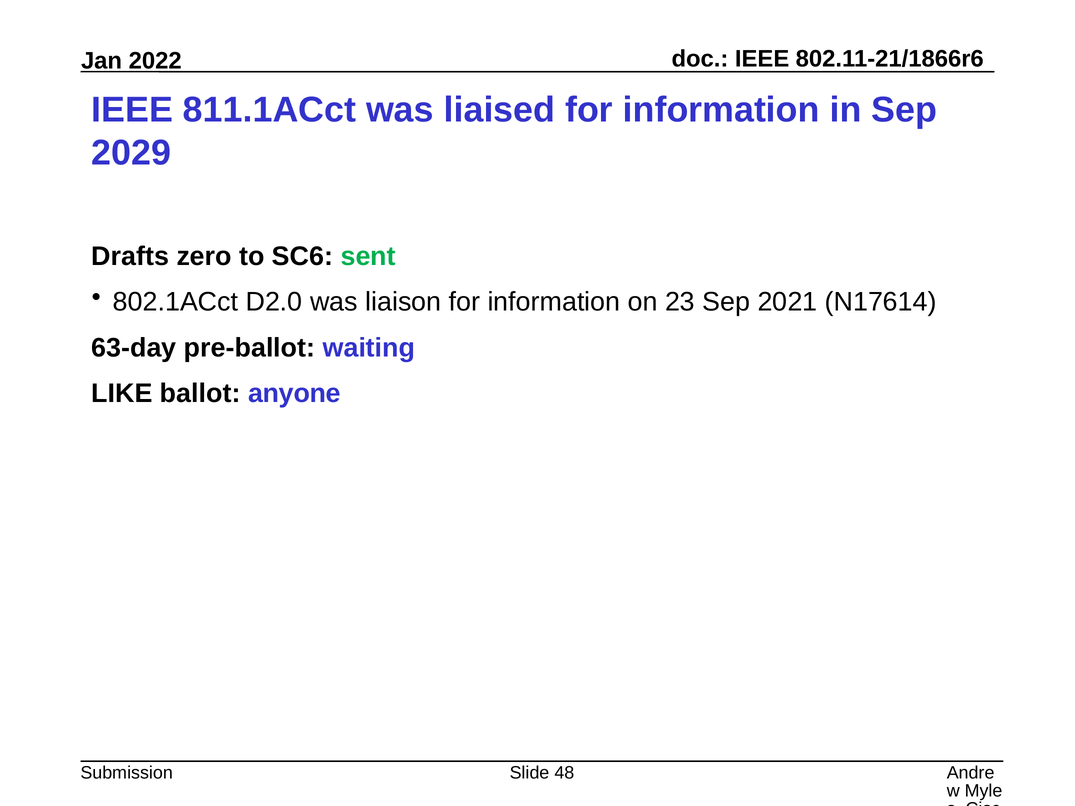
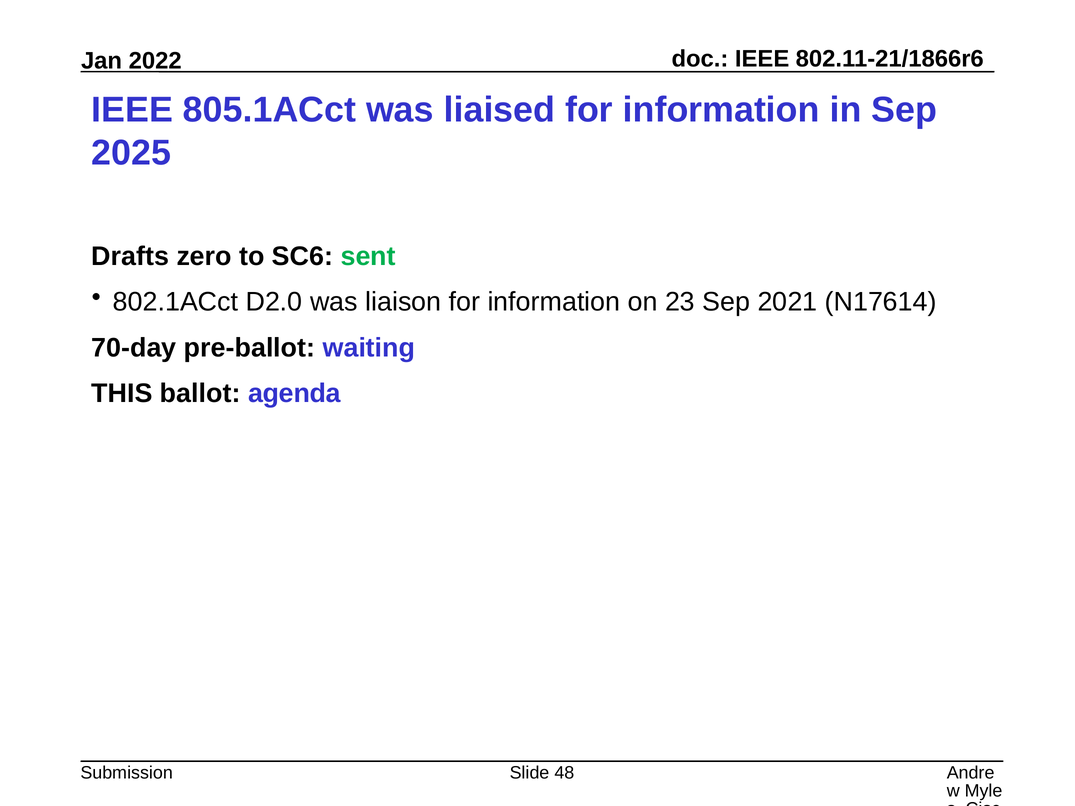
811.1ACct: 811.1ACct -> 805.1ACct
2029: 2029 -> 2025
63-day: 63-day -> 70-day
LIKE: LIKE -> THIS
anyone: anyone -> agenda
